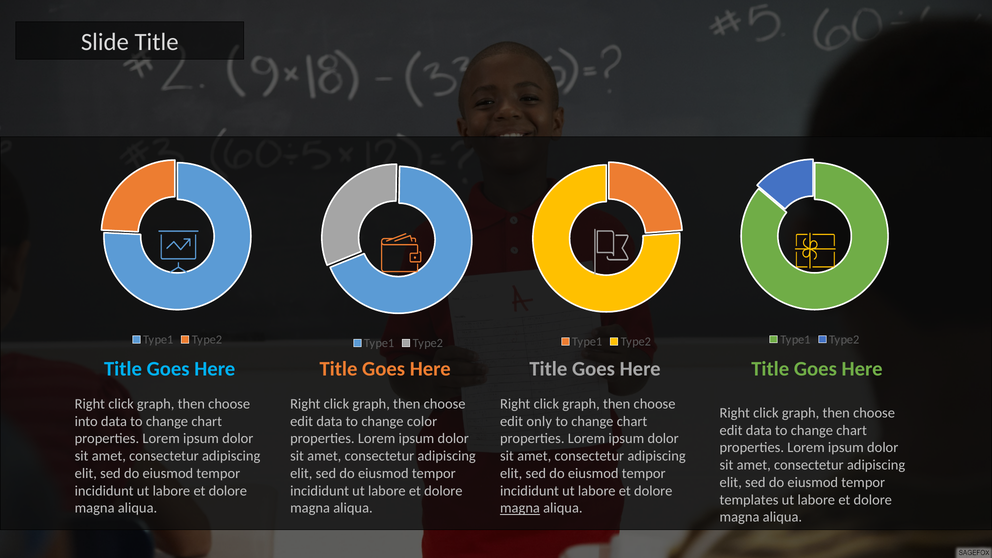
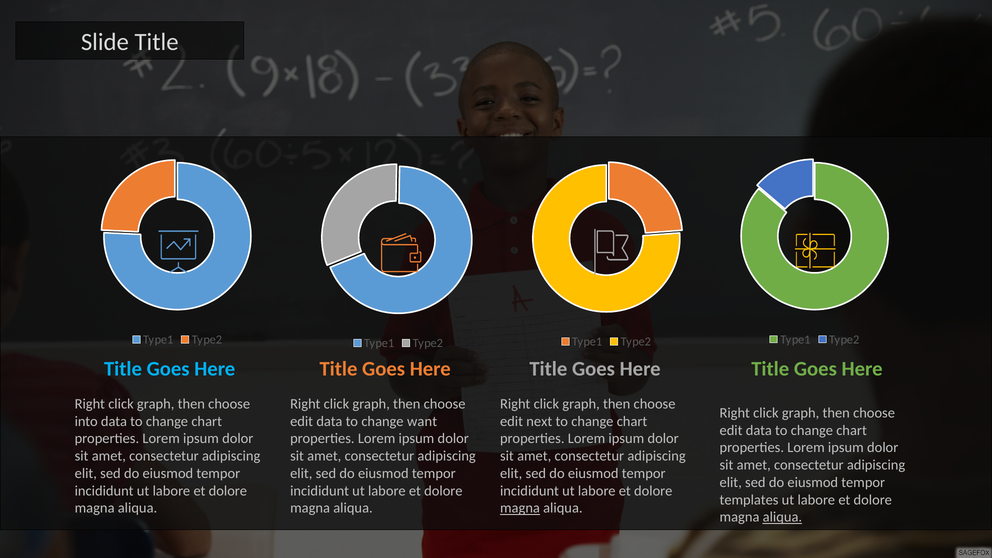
color: color -> want
only: only -> next
aliqua at (782, 517) underline: none -> present
